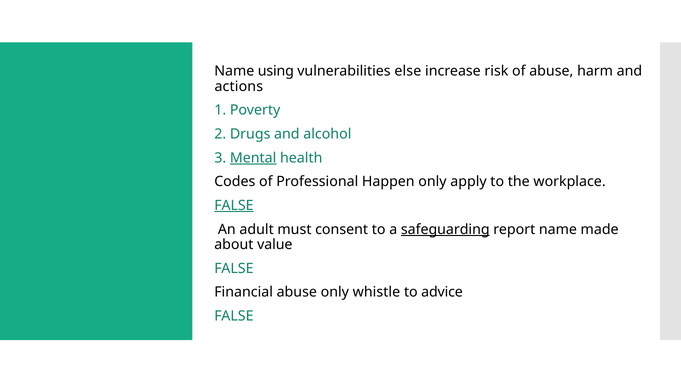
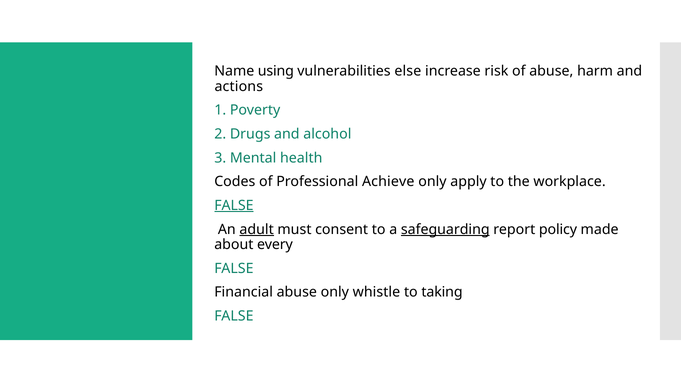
Mental underline: present -> none
Happen: Happen -> Achieve
adult underline: none -> present
report name: name -> policy
value: value -> every
advice: advice -> taking
